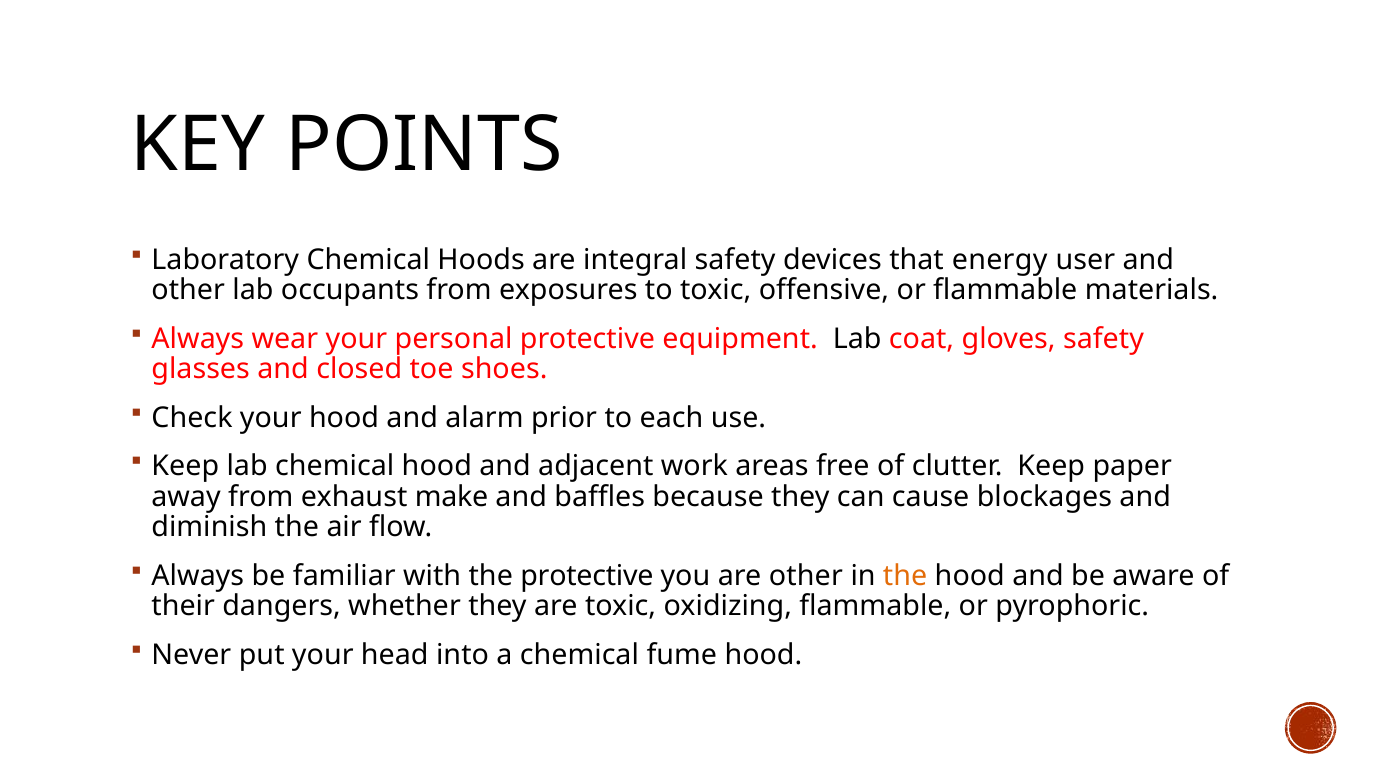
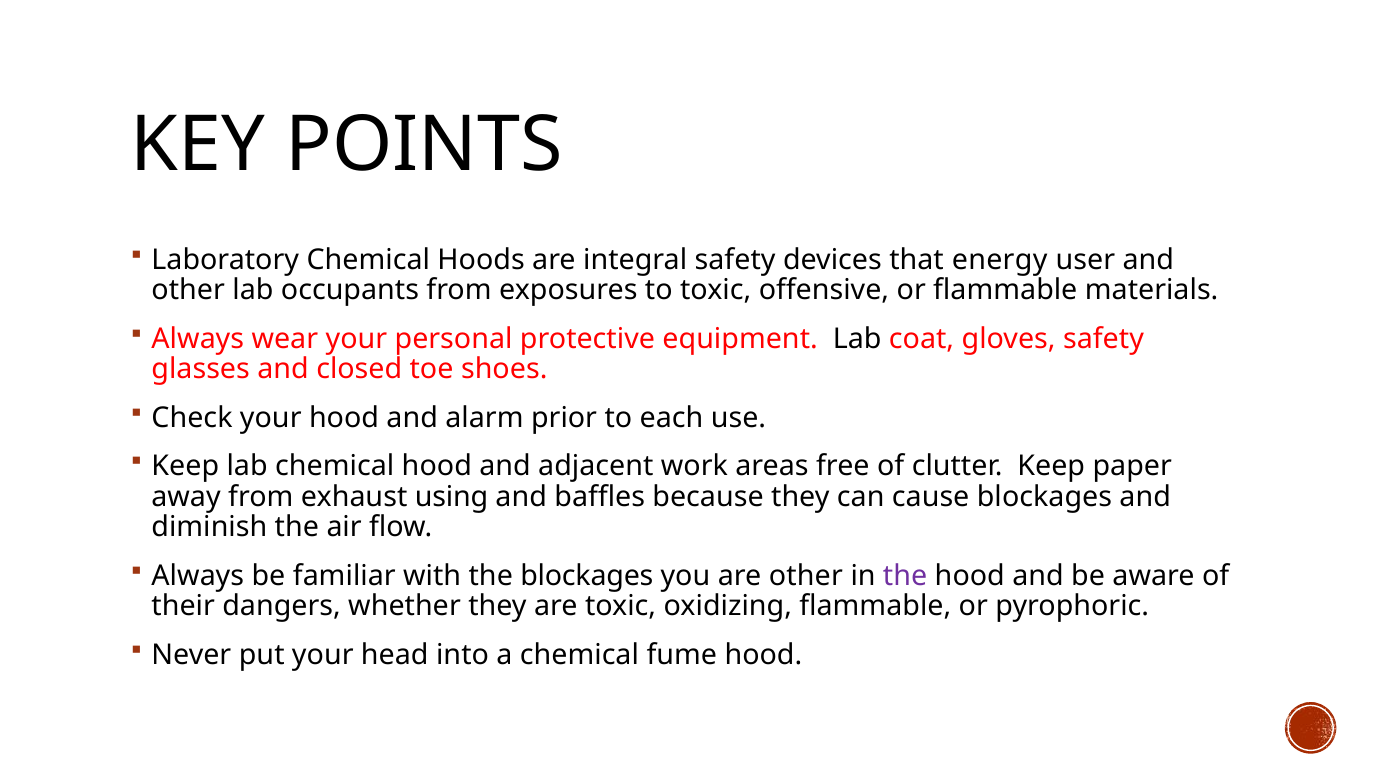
make: make -> using
the protective: protective -> blockages
the at (905, 575) colour: orange -> purple
